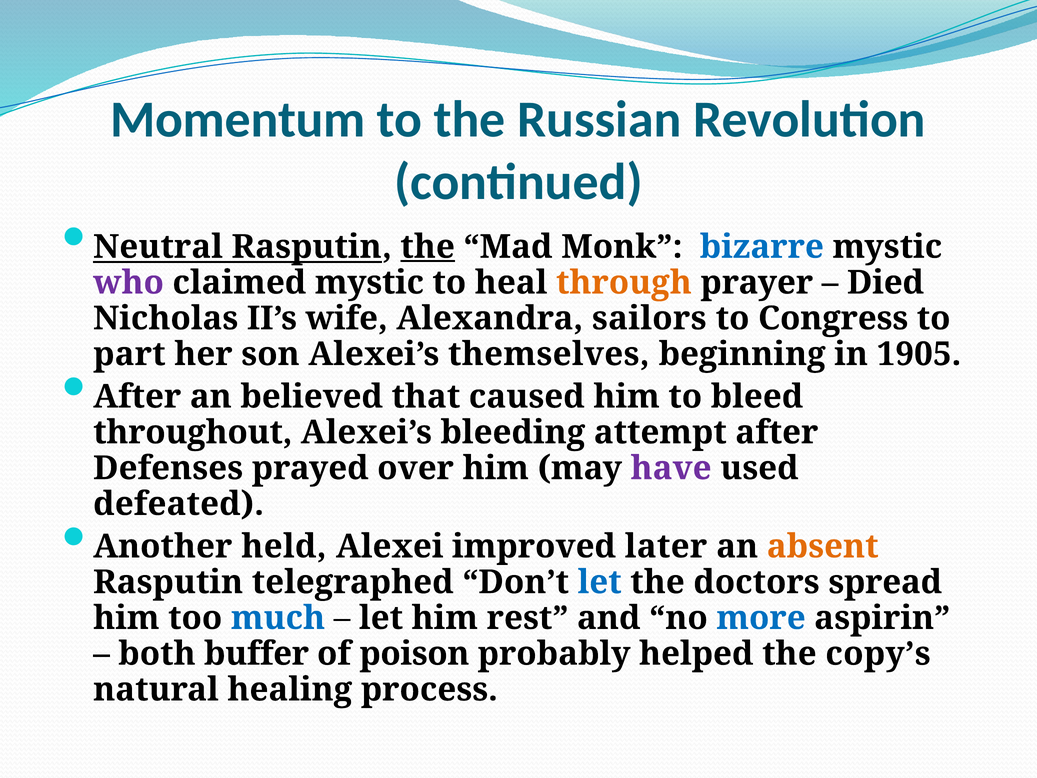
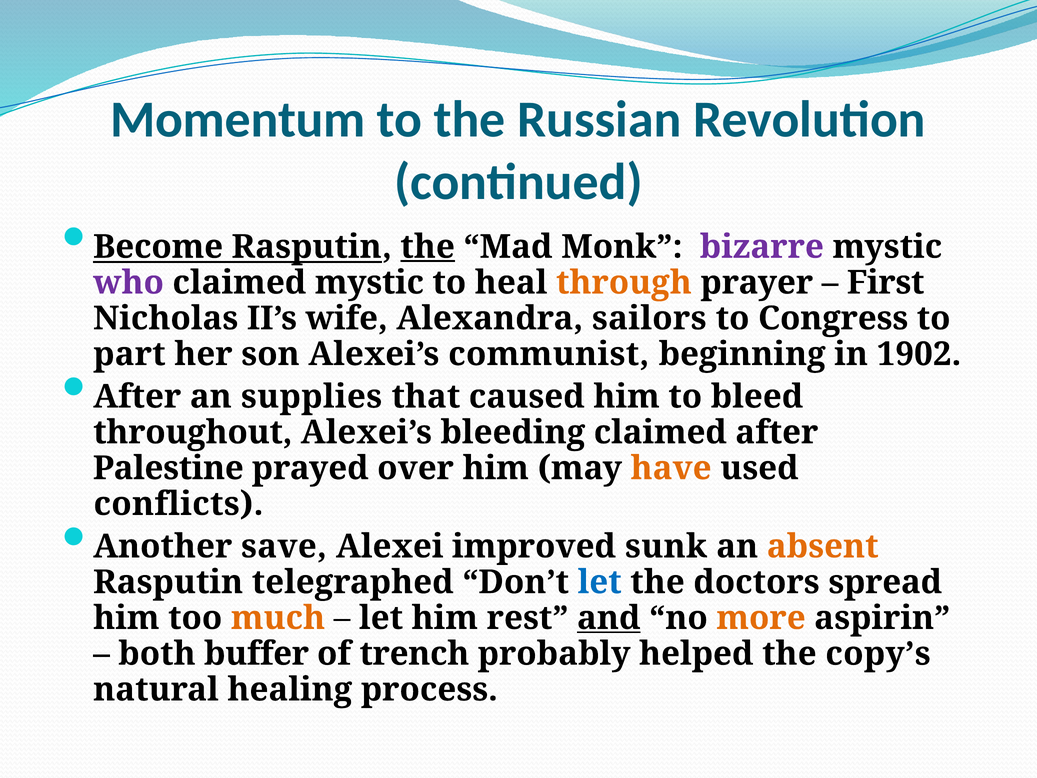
Neutral: Neutral -> Become
bizarre colour: blue -> purple
Died: Died -> First
themselves: themselves -> communist
1905: 1905 -> 1902
believed: believed -> supplies
bleeding attempt: attempt -> claimed
Defenses: Defenses -> Palestine
have colour: purple -> orange
defeated: defeated -> conflicts
held: held -> save
later: later -> sunk
much colour: blue -> orange
and underline: none -> present
more colour: blue -> orange
poison: poison -> trench
